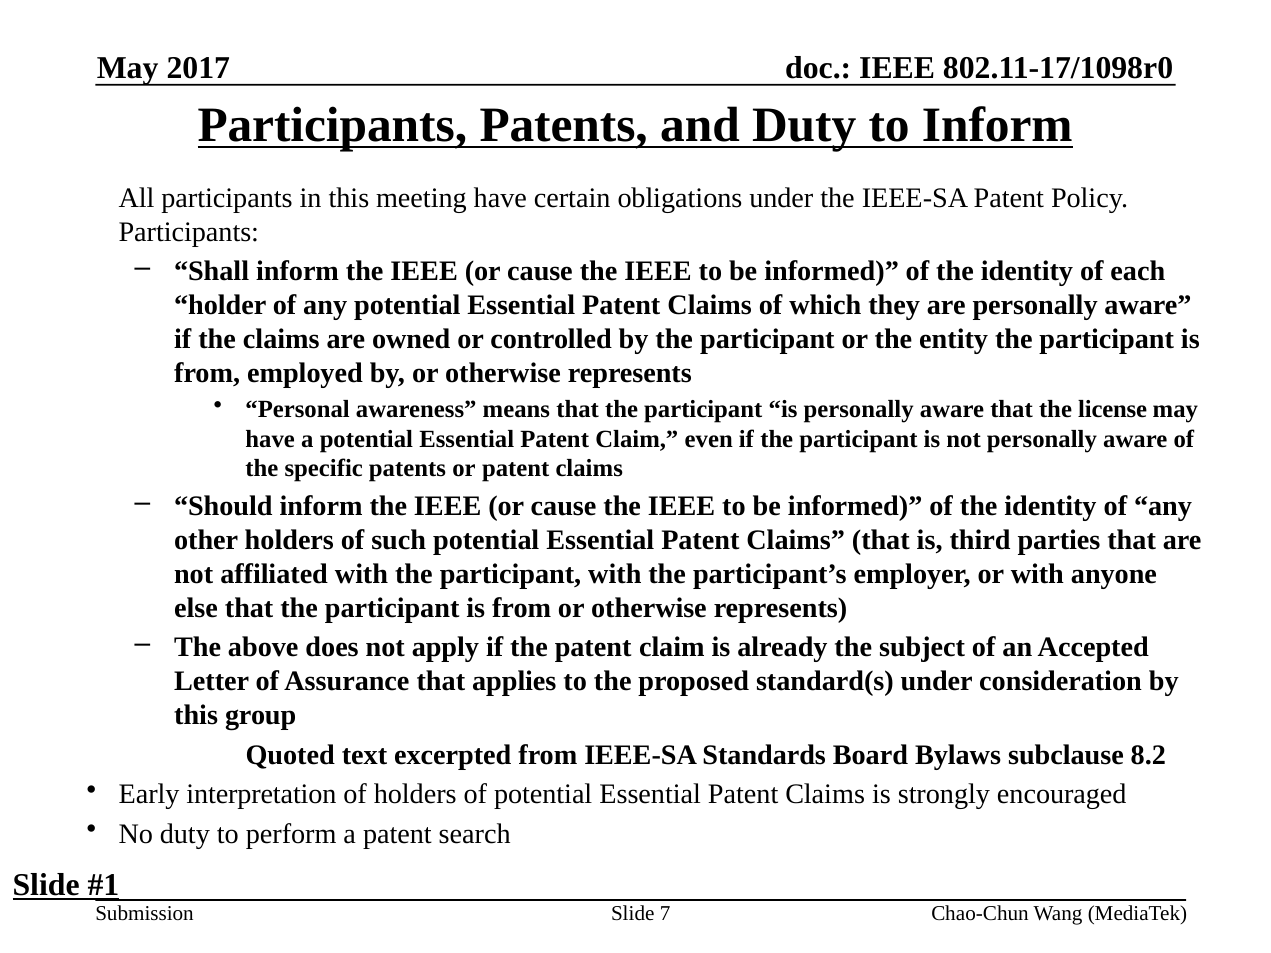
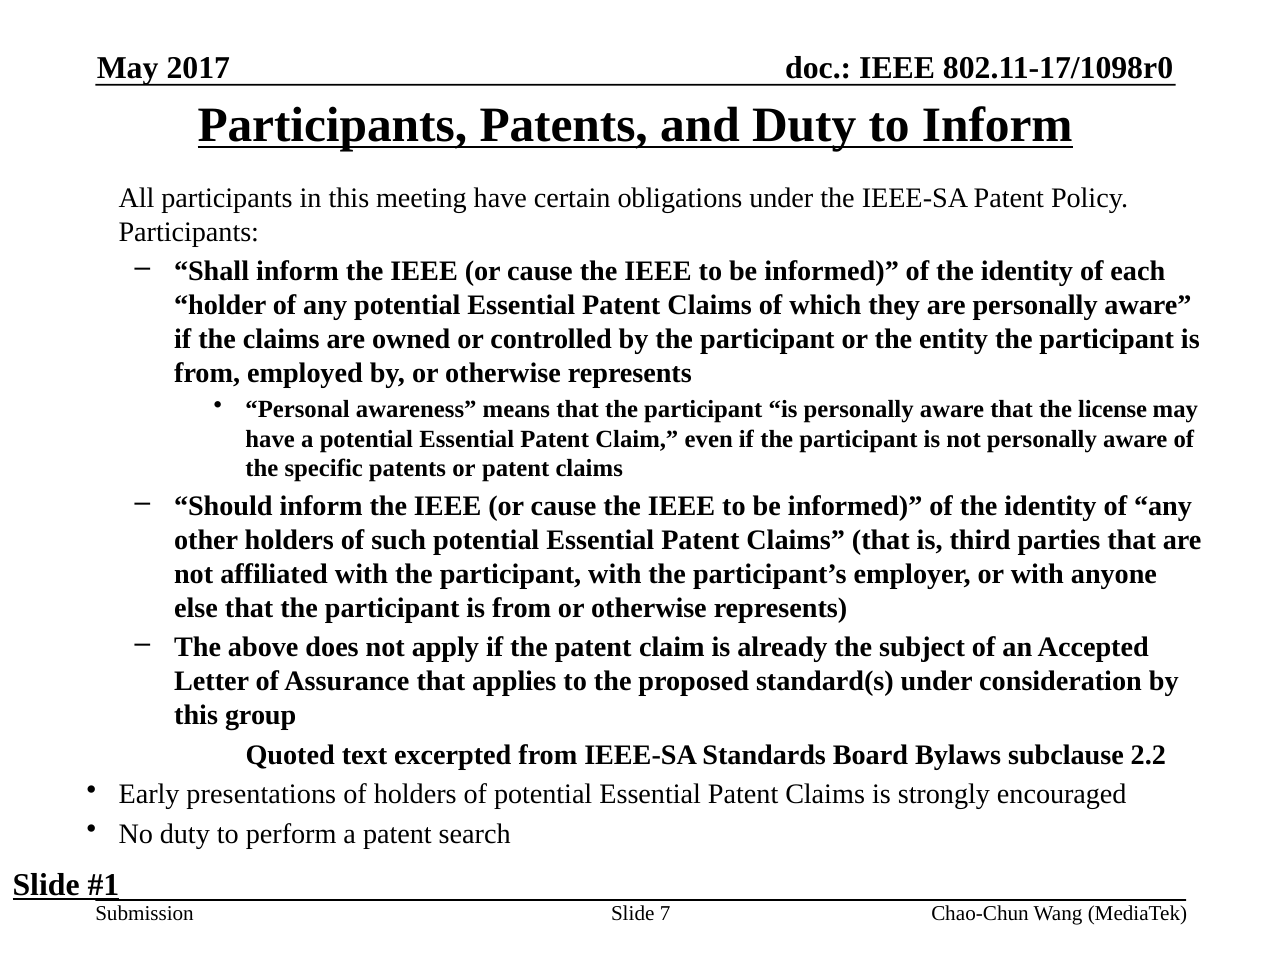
8.2: 8.2 -> 2.2
interpretation: interpretation -> presentations
